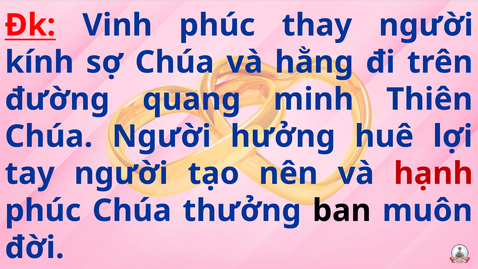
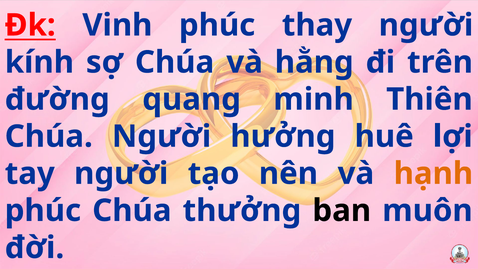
hạnh colour: red -> orange
